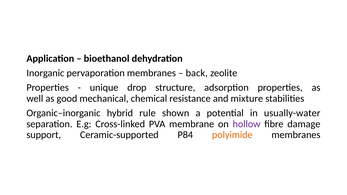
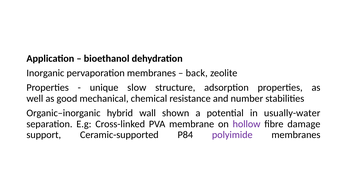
drop: drop -> slow
mixture: mixture -> number
rule: rule -> wall
polyimide colour: orange -> purple
